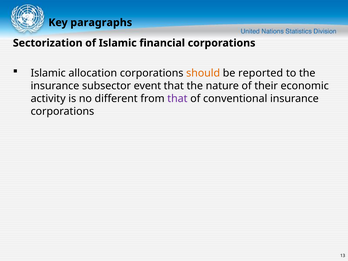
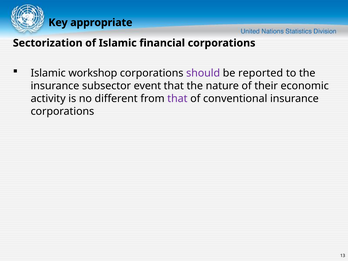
paragraphs: paragraphs -> appropriate
allocation: allocation -> workshop
should colour: orange -> purple
